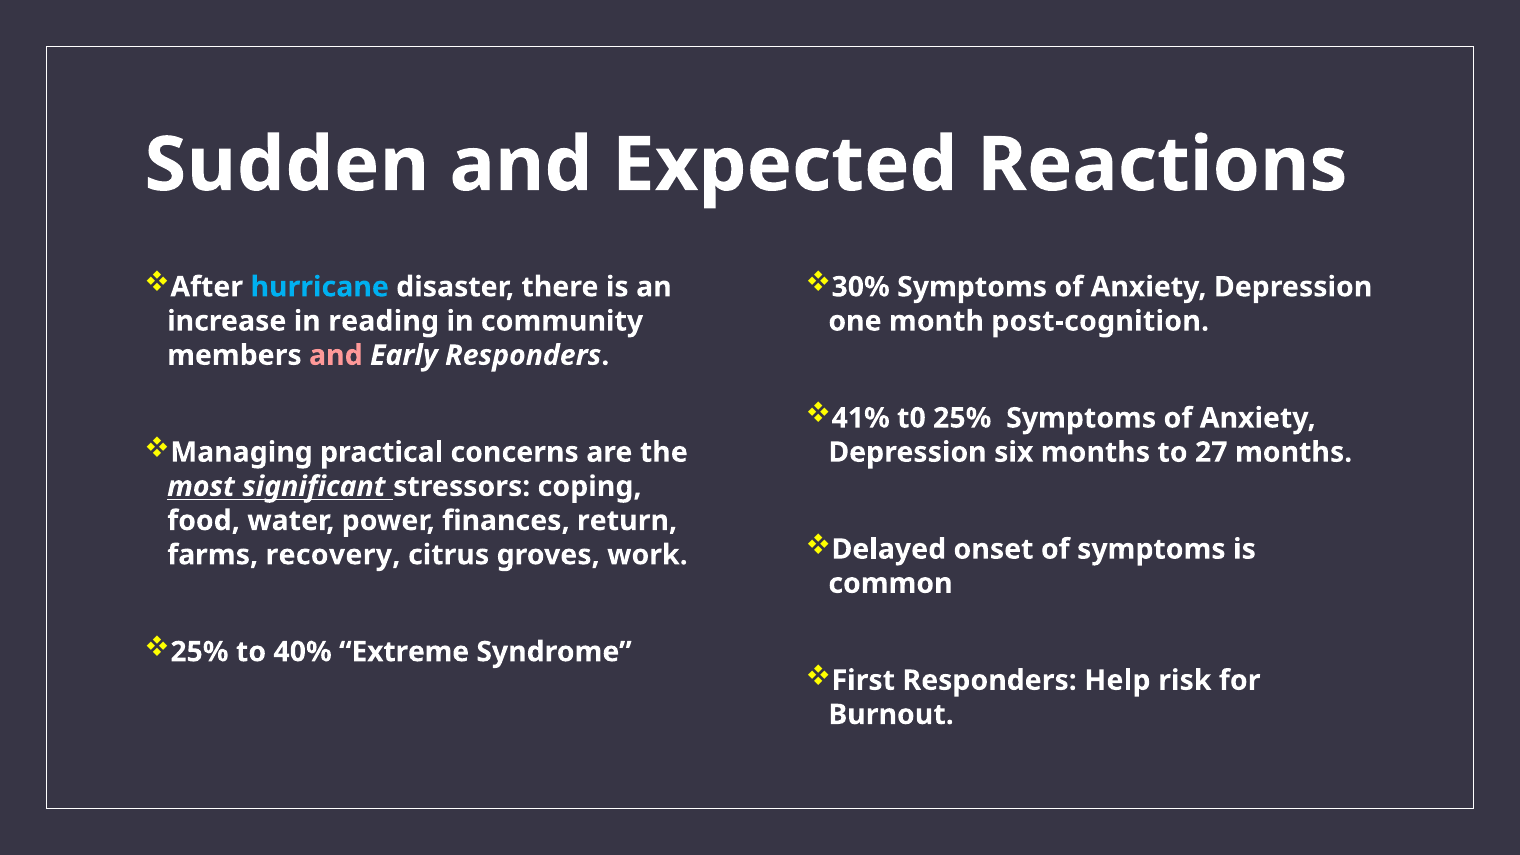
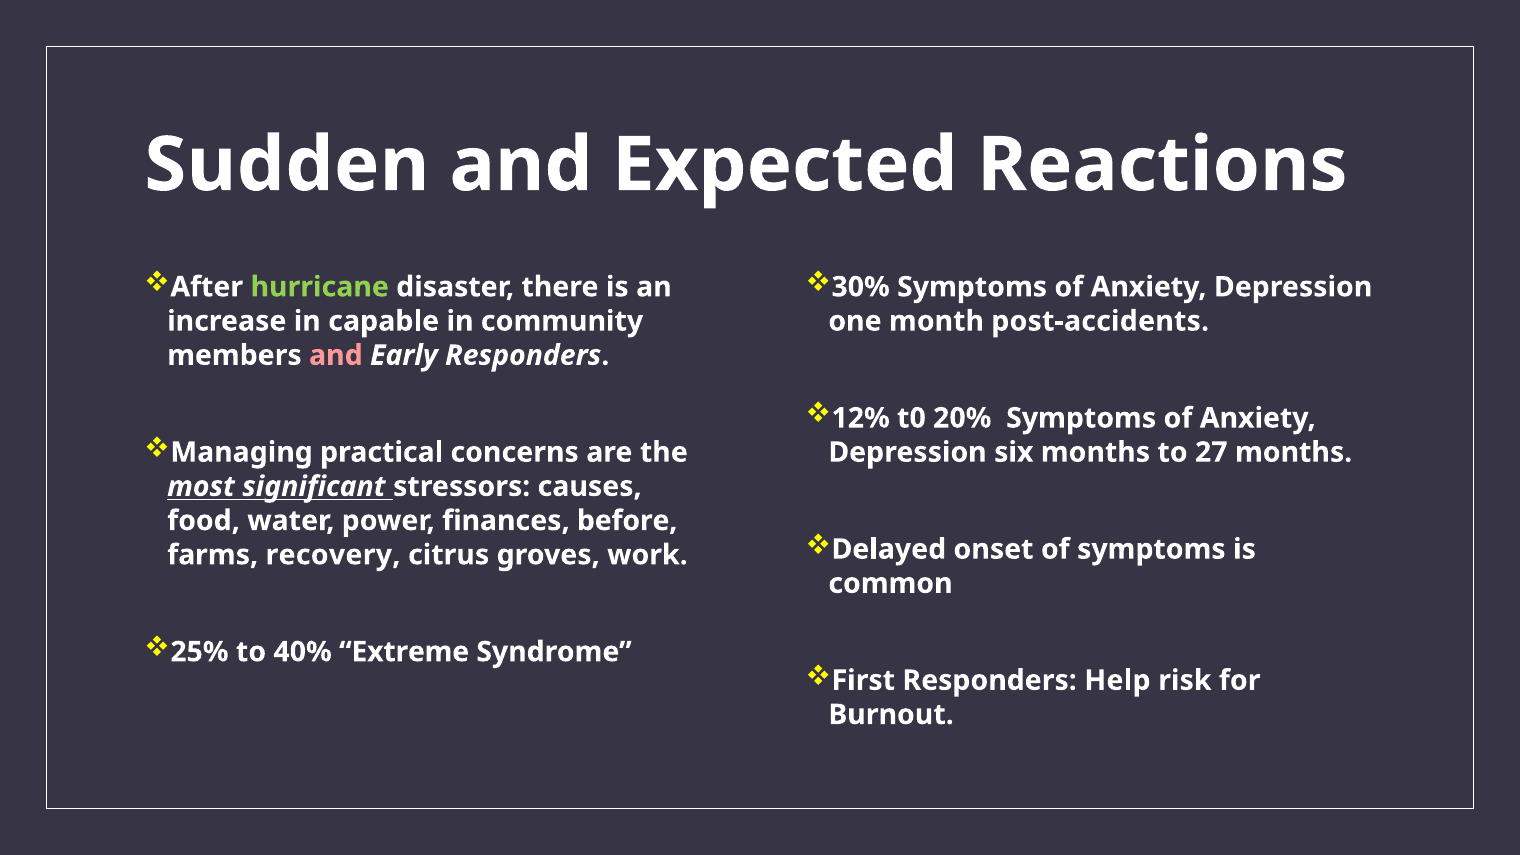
hurricane colour: light blue -> light green
reading: reading -> capable
post-cognition: post-cognition -> post-accidents
41%: 41% -> 12%
t0 25%: 25% -> 20%
coping: coping -> causes
return: return -> before
